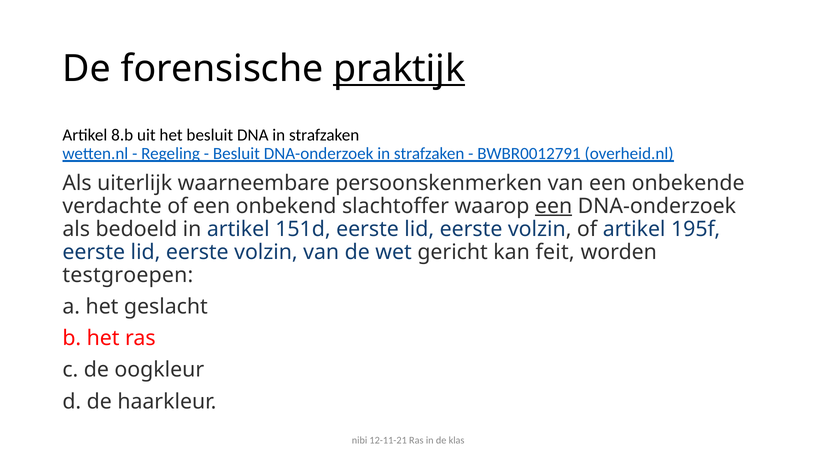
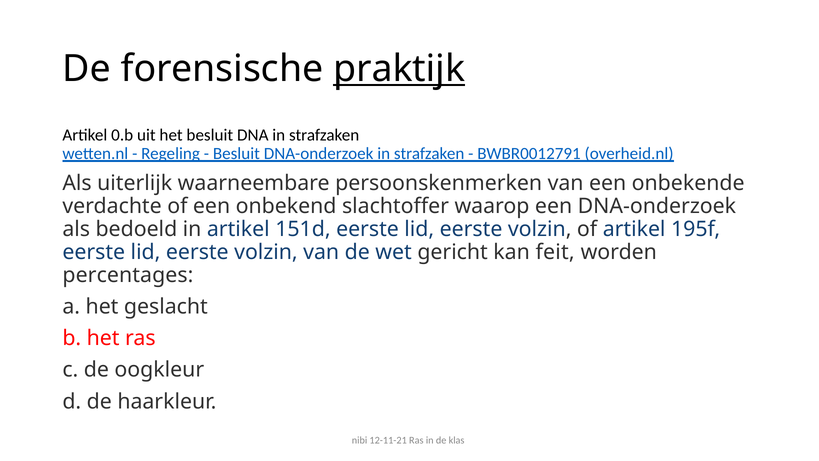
8.b: 8.b -> 0.b
een at (554, 206) underline: present -> none
testgroepen: testgroepen -> percentages
